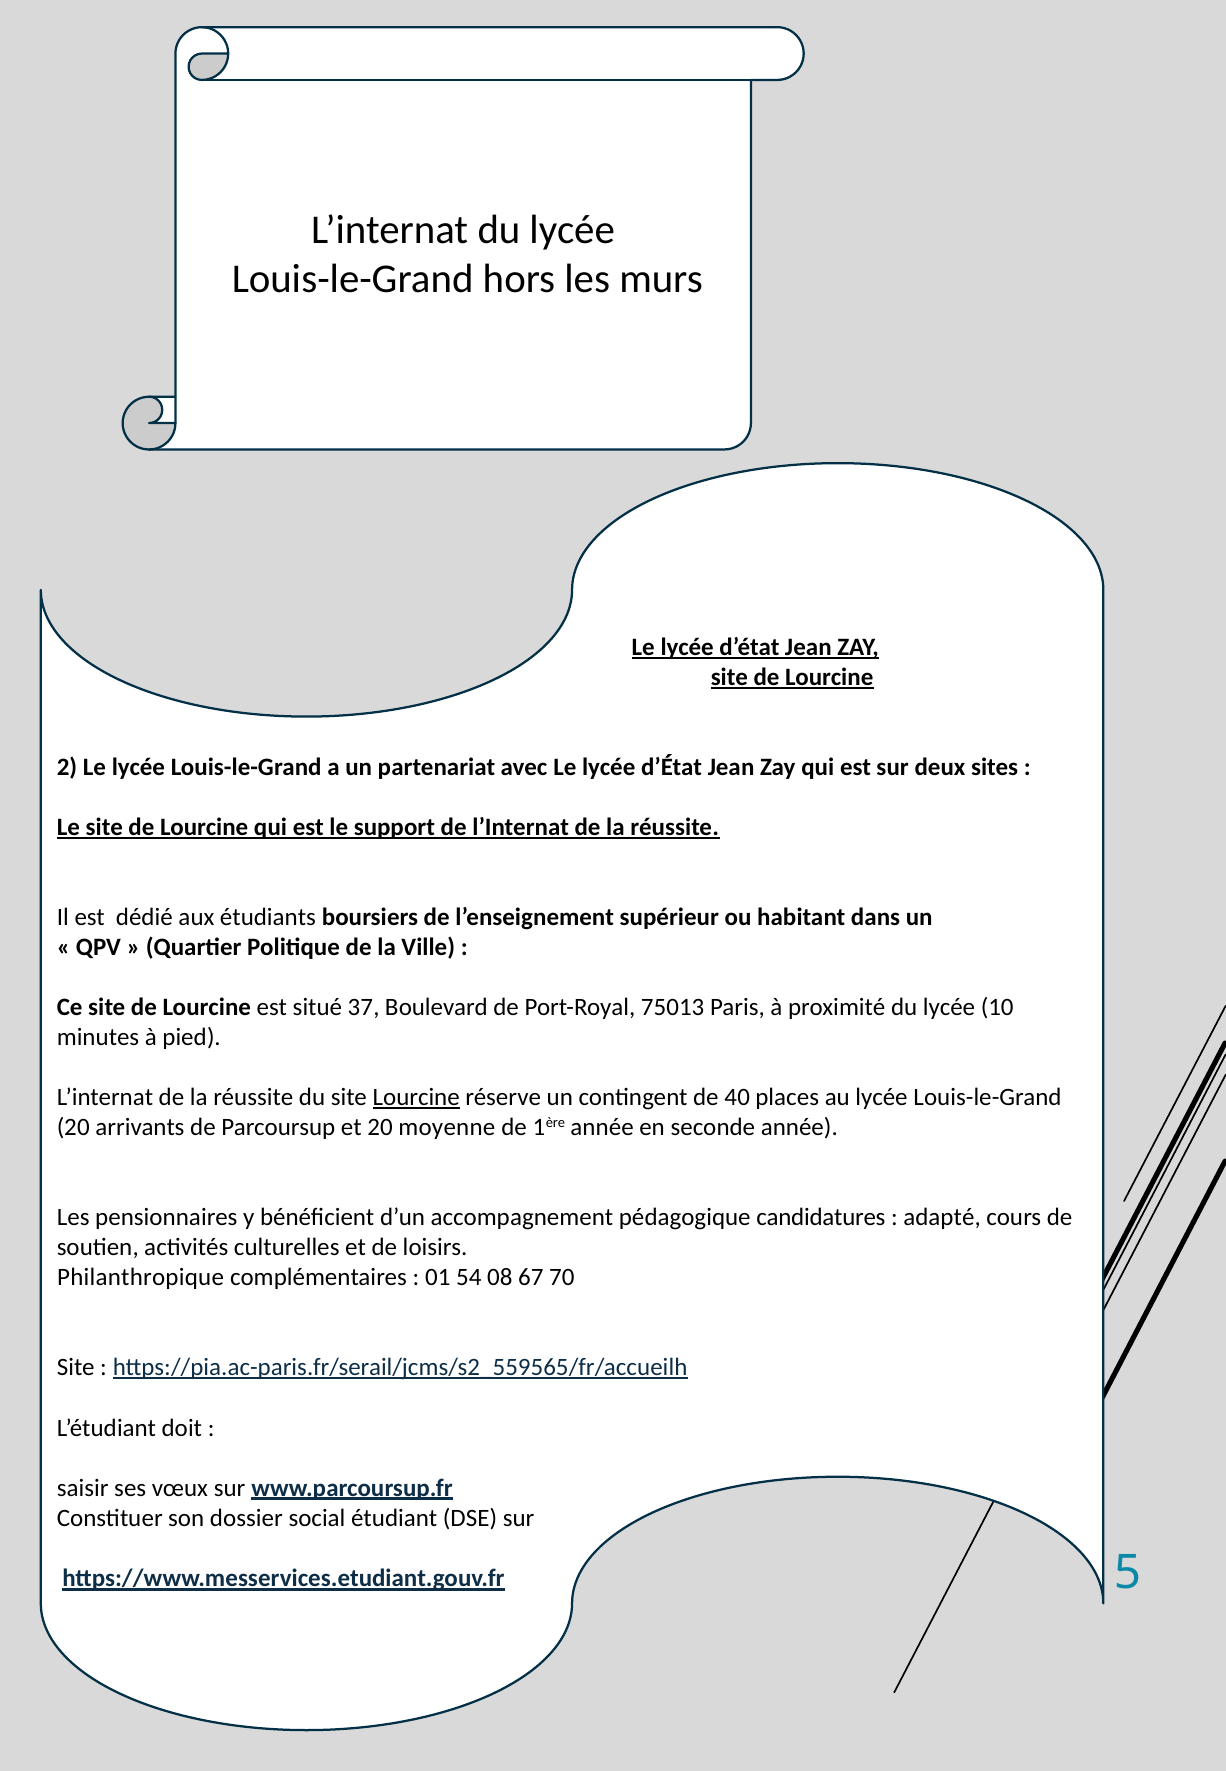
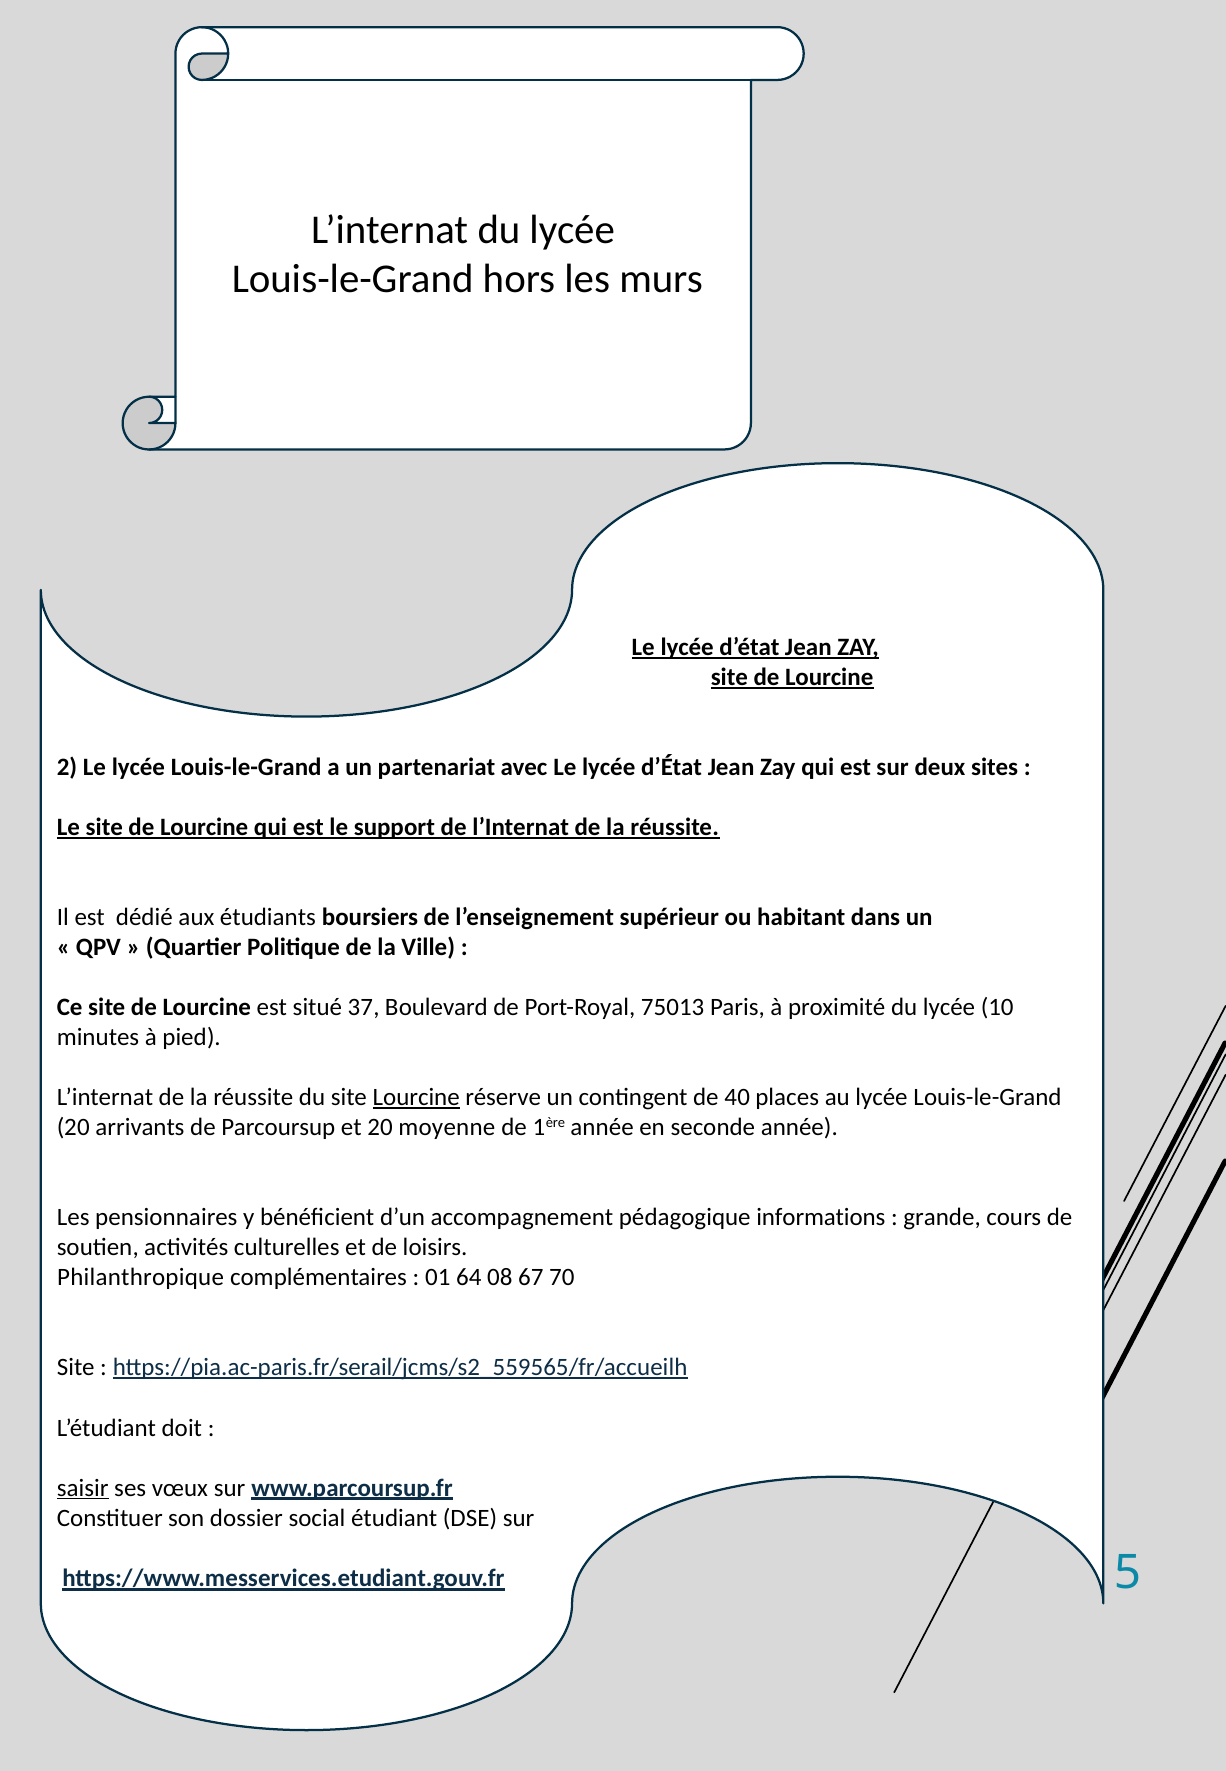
candidatures: candidatures -> informations
adapté: adapté -> grande
54: 54 -> 64
saisir underline: none -> present
